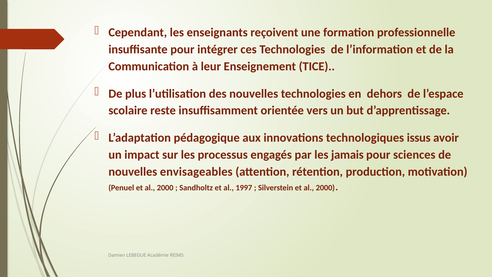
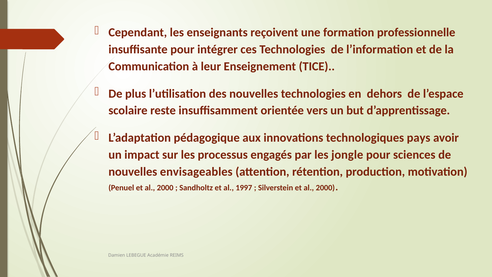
issus: issus -> pays
jamais: jamais -> jongle
